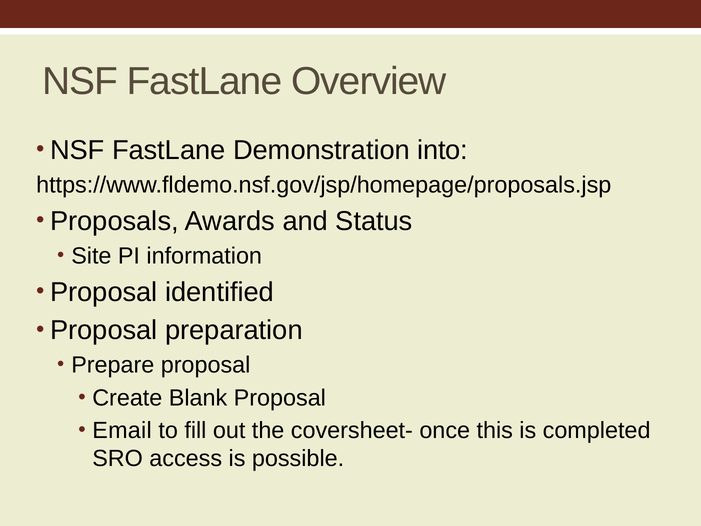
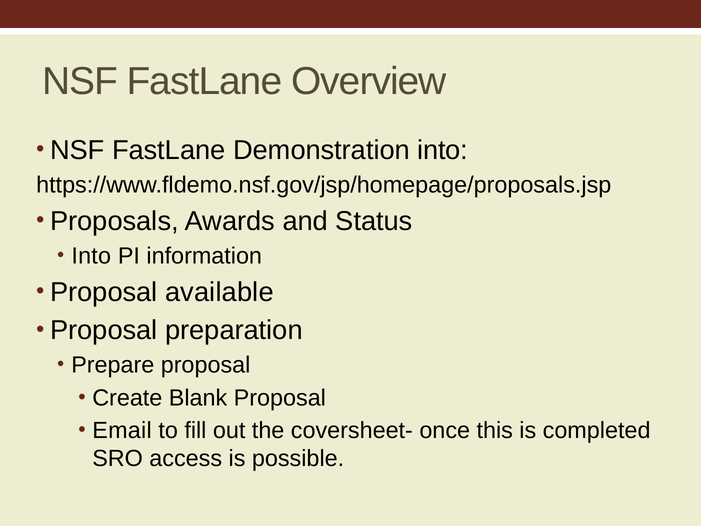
Site at (91, 256): Site -> Into
identified: identified -> available
